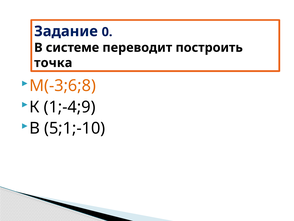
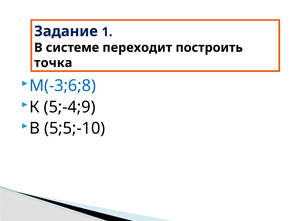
0: 0 -> 1
переводит: переводит -> переходит
М(-3;6;8 colour: orange -> blue
1;-4;9: 1;-4;9 -> 5;-4;9
5;1;-10: 5;1;-10 -> 5;5;-10
